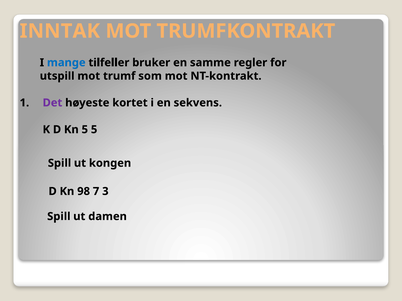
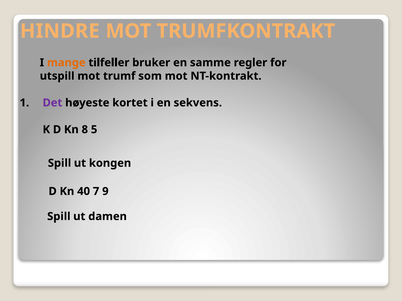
INNTAK: INNTAK -> HINDRE
mange colour: blue -> orange
Kn 5: 5 -> 8
98: 98 -> 40
3: 3 -> 9
